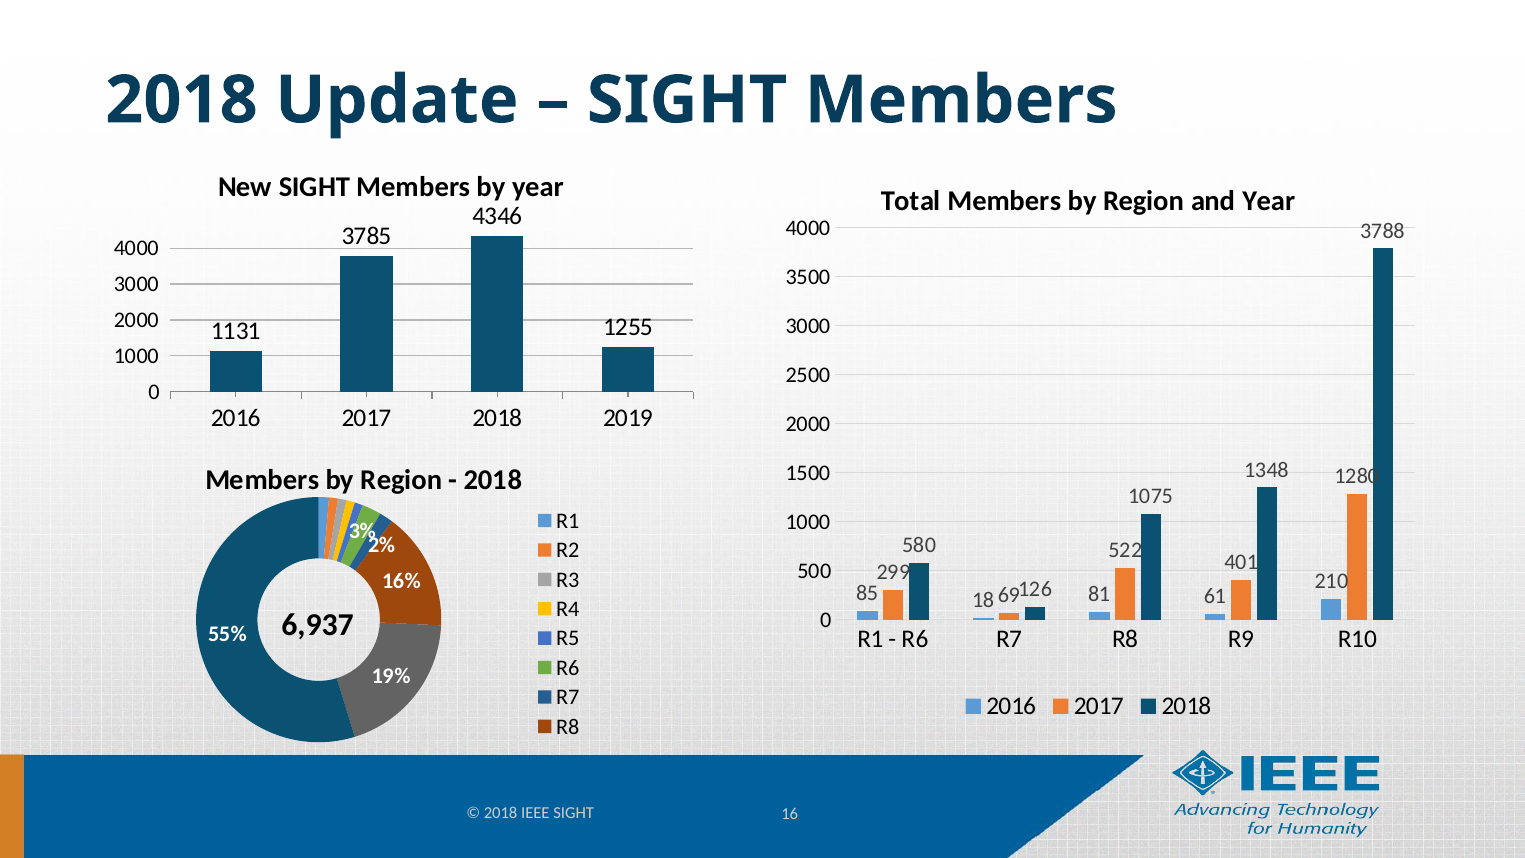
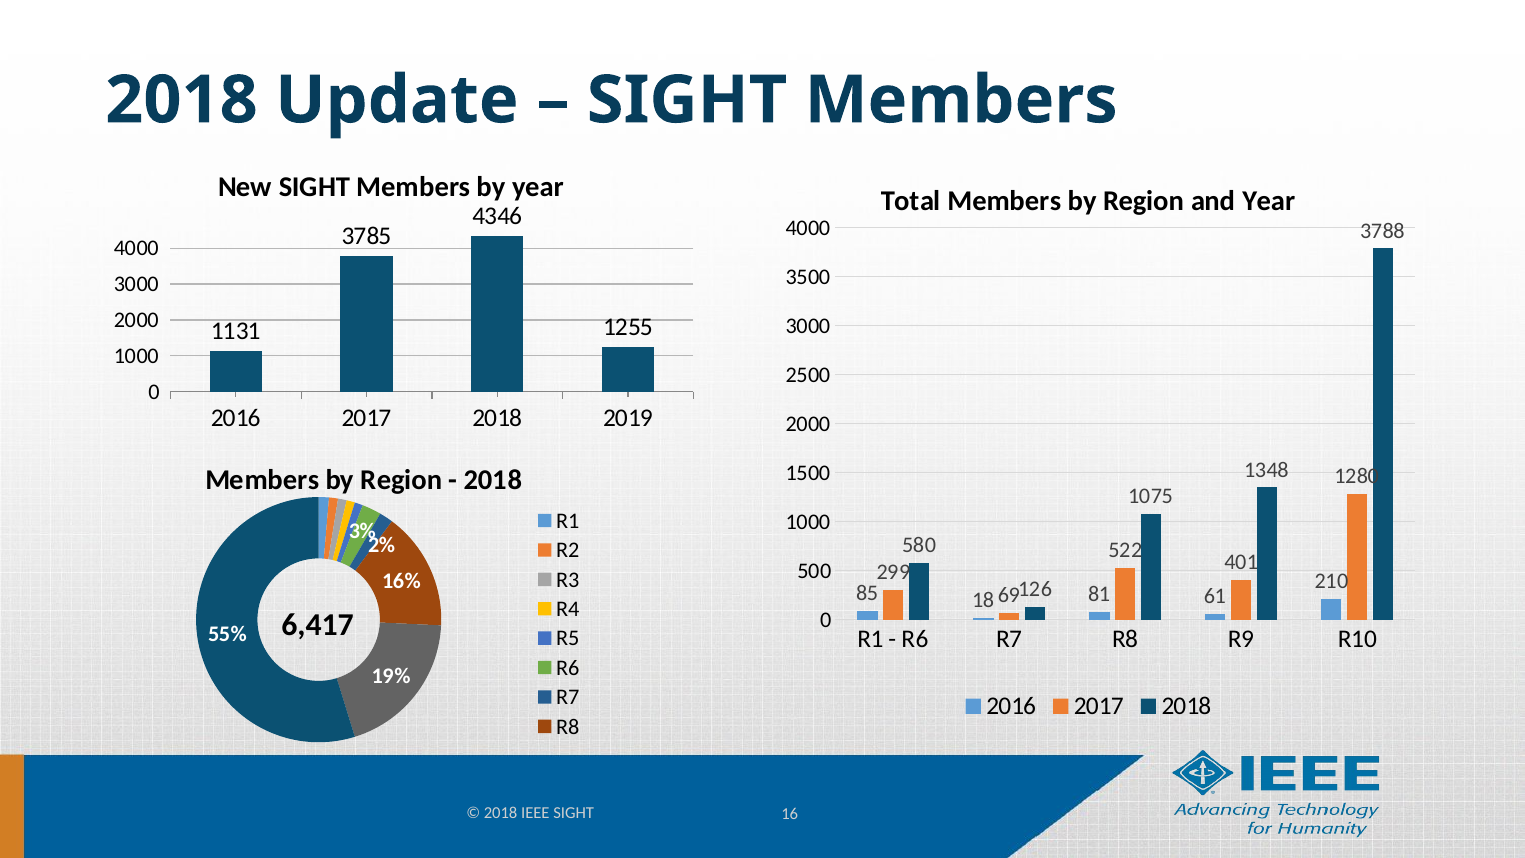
6,937: 6,937 -> 6,417
